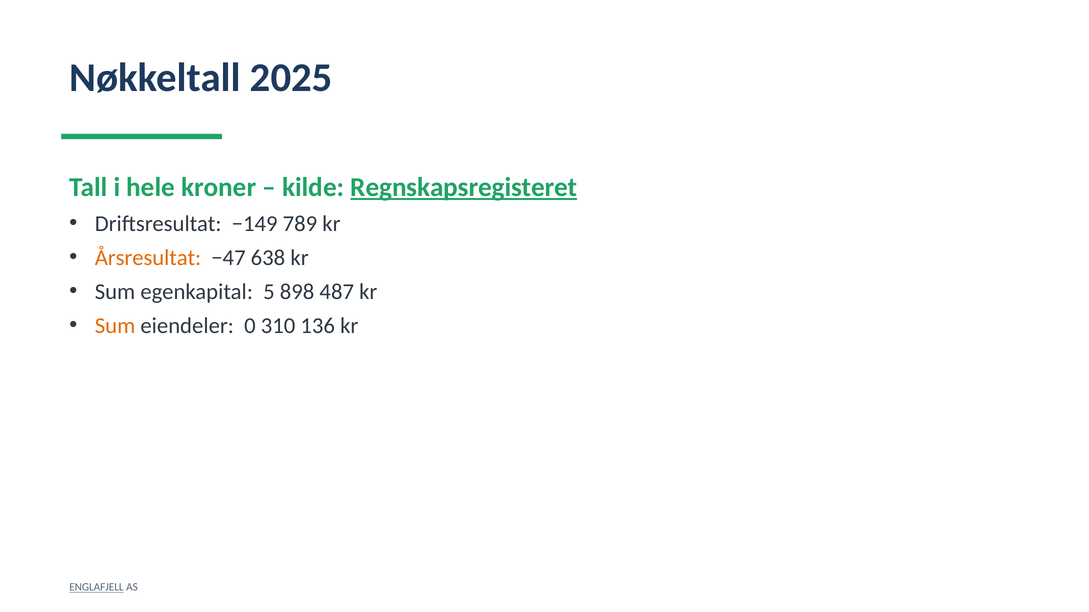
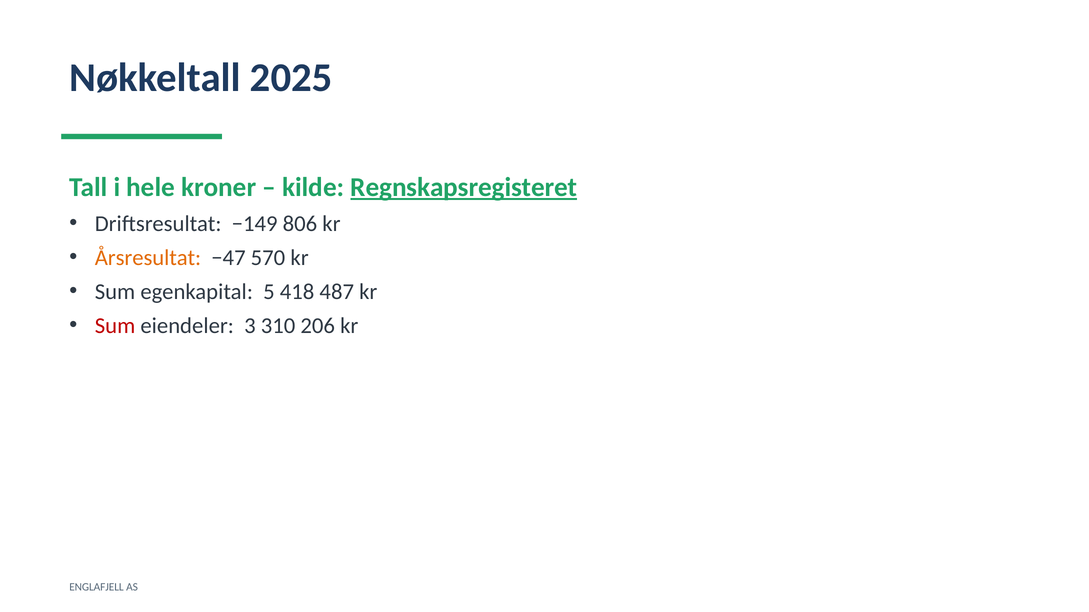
789: 789 -> 806
638: 638 -> 570
898: 898 -> 418
Sum at (115, 326) colour: orange -> red
0: 0 -> 3
136: 136 -> 206
ENGLAFJELL underline: present -> none
